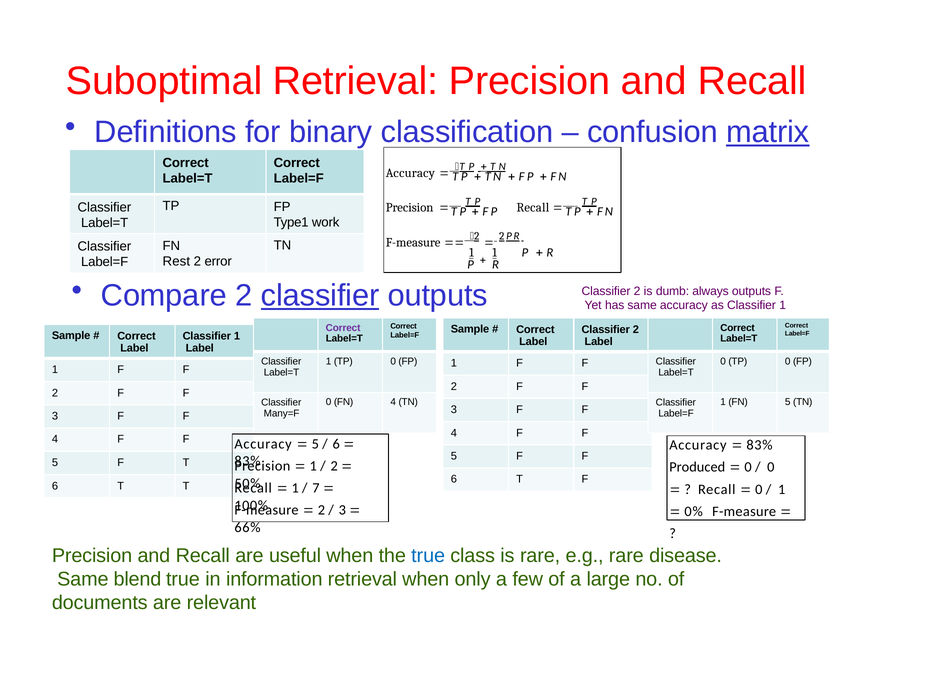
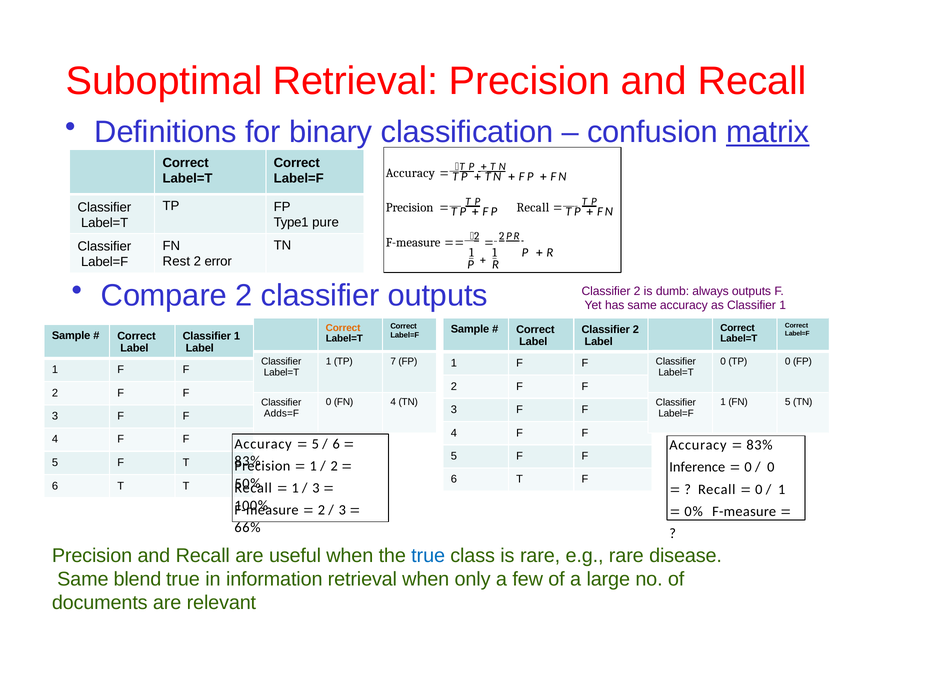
work: work -> pure
classifier at (320, 295) underline: present -> none
Correct at (343, 328) colour: purple -> orange
1 TP 0: 0 -> 7
Many=F: Many=F -> Adds=F
Produced: Produced -> Inference
7 at (316, 488): 7 -> 3
